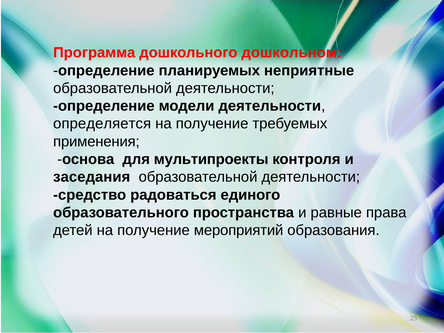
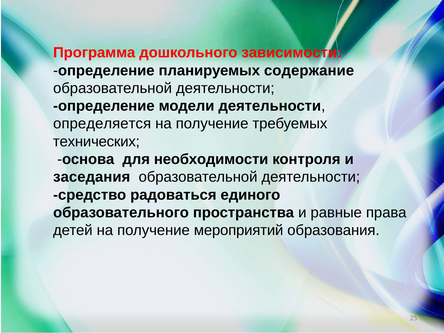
дошкольном: дошкольном -> зависимости
неприятные: неприятные -> содержание
применения: применения -> технических
мультипроекты: мультипроекты -> необходимости
